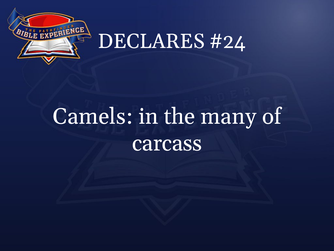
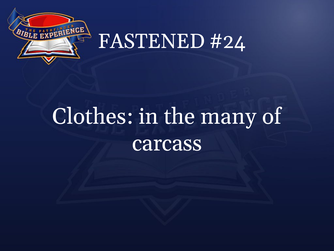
DECLARES: DECLARES -> FASTENED
Camels: Camels -> Clothes
